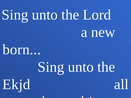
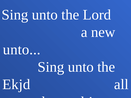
born at (22, 50): born -> unto
